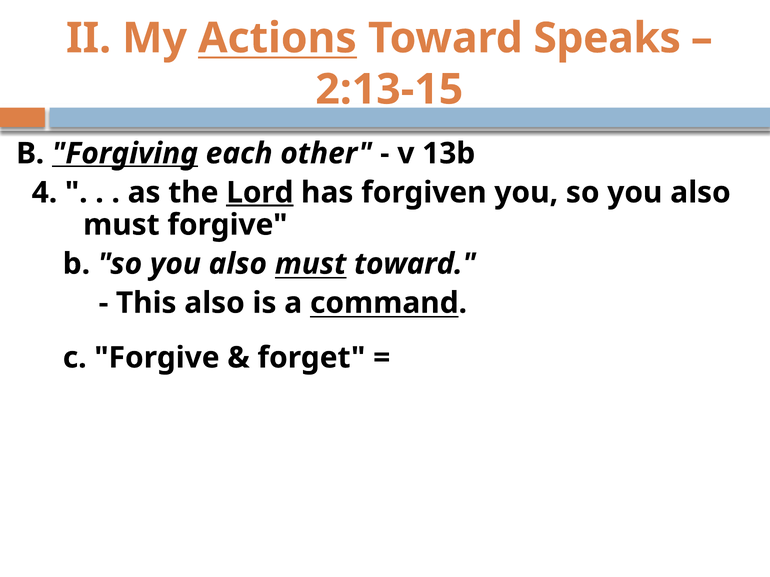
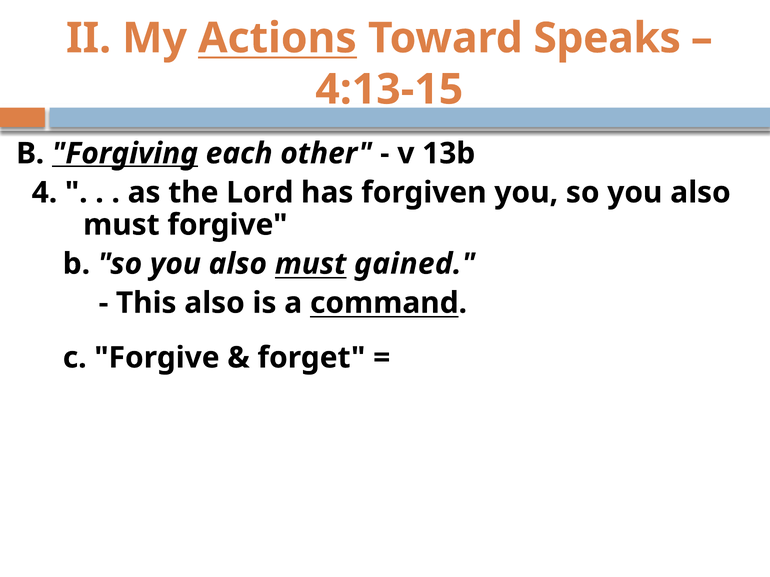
2:13-15: 2:13-15 -> 4:13-15
Lord underline: present -> none
must toward: toward -> gained
